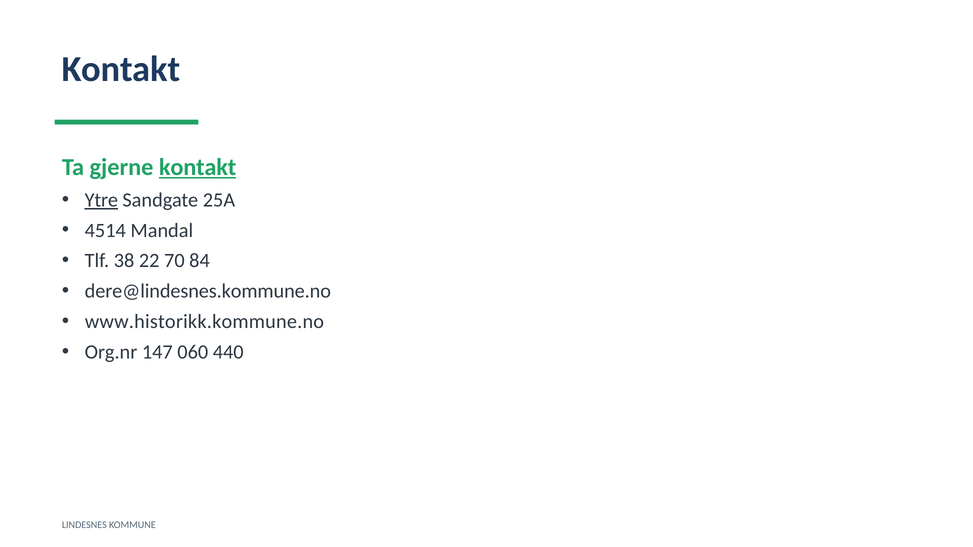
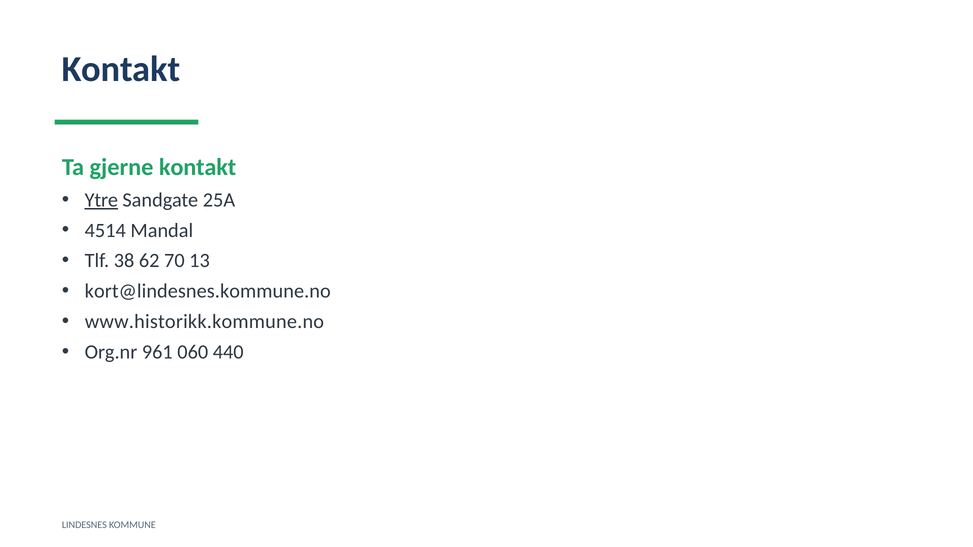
kontakt at (198, 168) underline: present -> none
22: 22 -> 62
84: 84 -> 13
dere@lindesnes.kommune.no: dere@lindesnes.kommune.no -> kort@lindesnes.kommune.no
147: 147 -> 961
